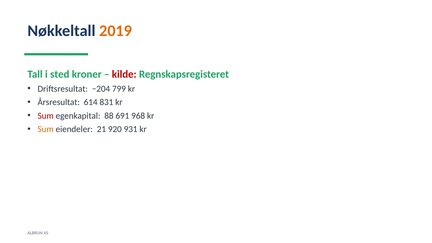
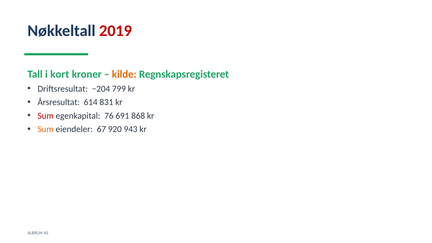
2019 colour: orange -> red
sted: sted -> kort
kilde colour: red -> orange
88: 88 -> 76
968: 968 -> 868
21: 21 -> 67
931: 931 -> 943
